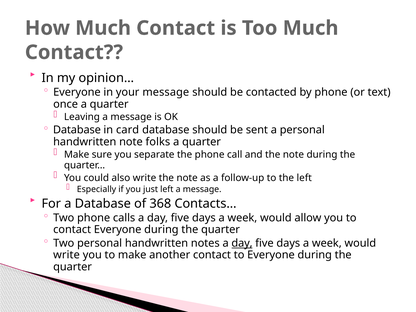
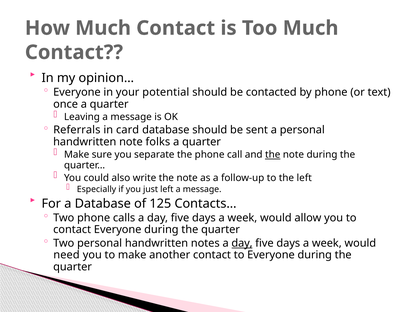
your message: message -> potential
Database at (77, 130): Database -> Referrals
the at (273, 155) underline: none -> present
368: 368 -> 125
write at (67, 255): write -> need
